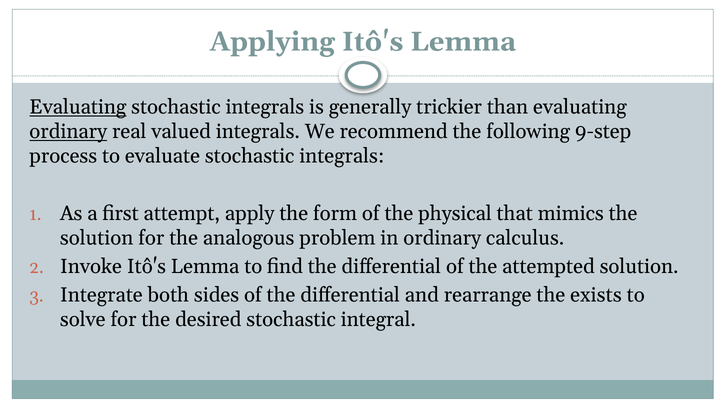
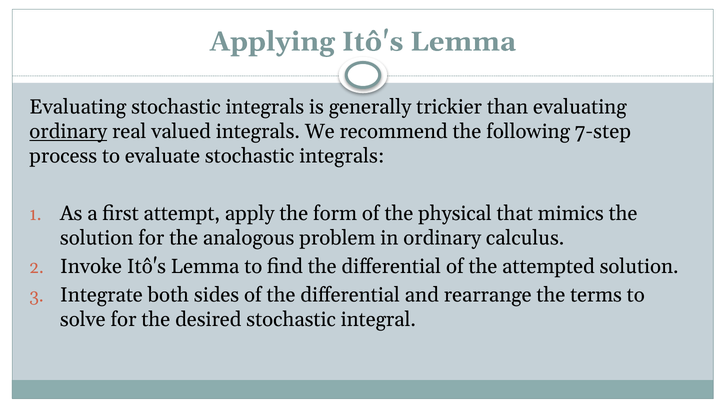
Evaluating at (78, 107) underline: present -> none
9-step: 9-step -> 7-step
exists: exists -> terms
